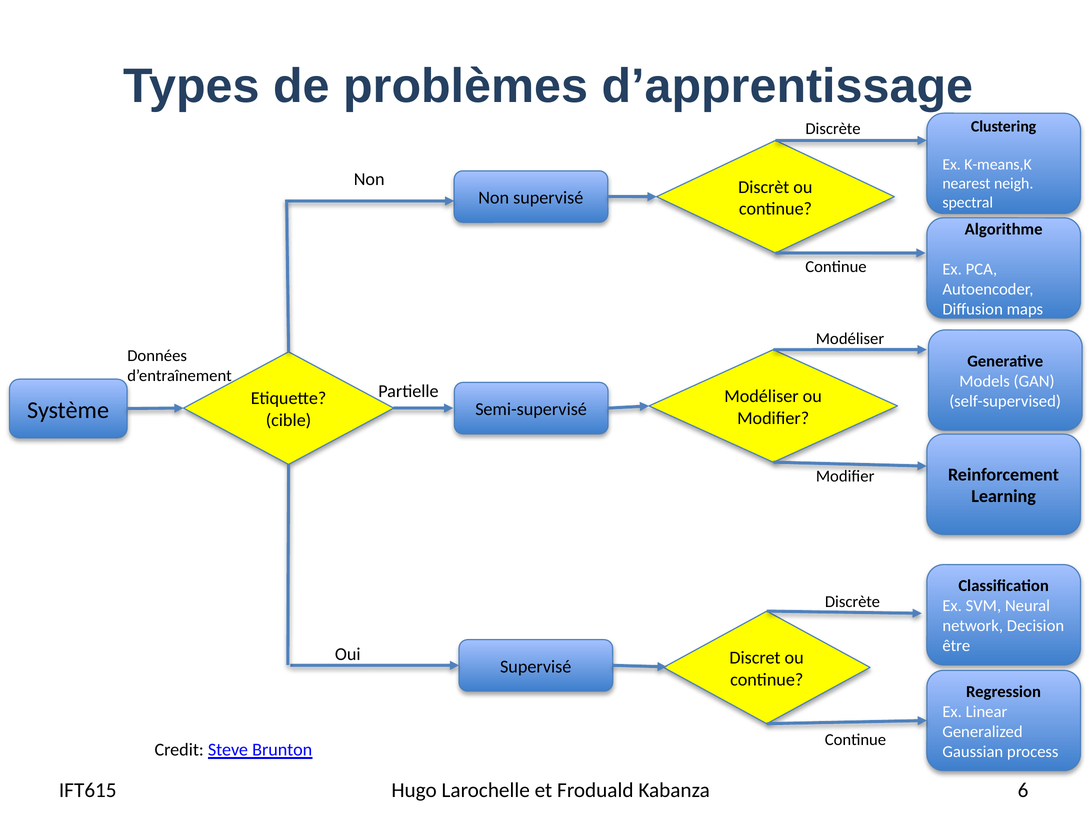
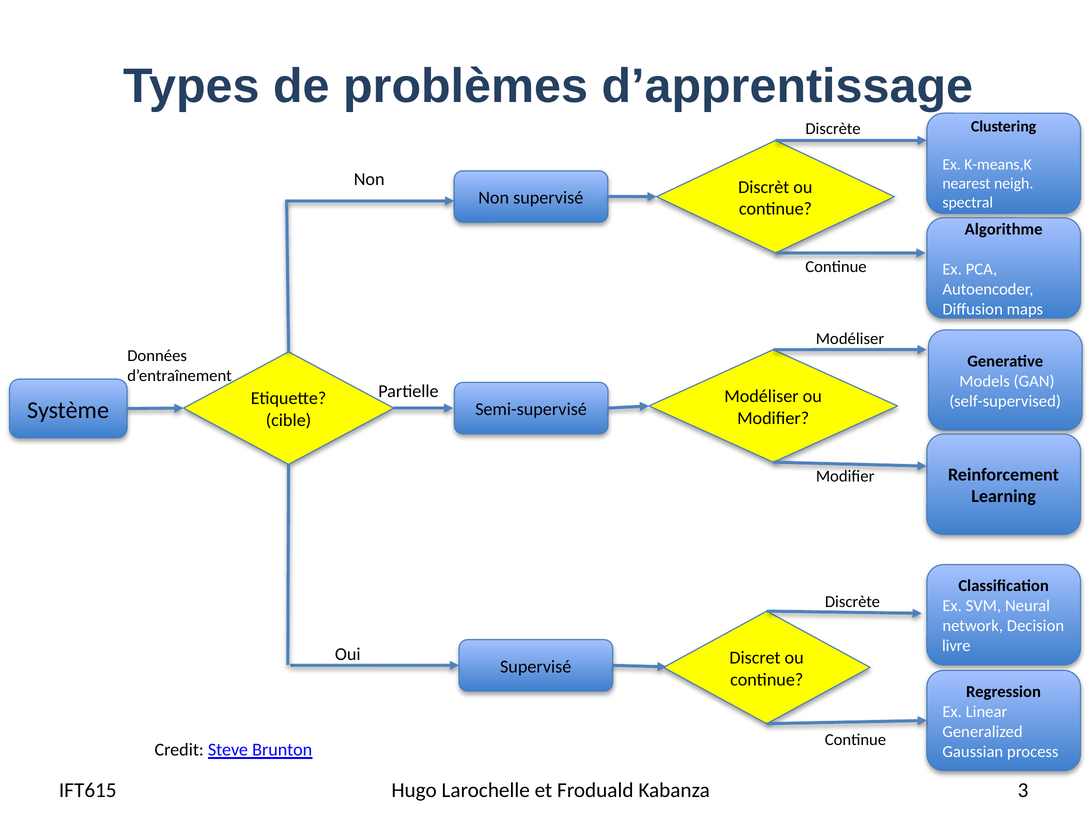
être: être -> livre
6: 6 -> 3
